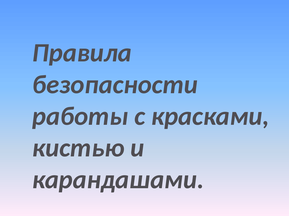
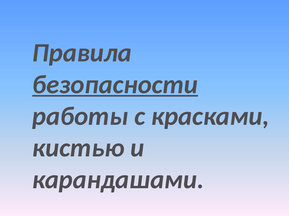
безопасности underline: none -> present
